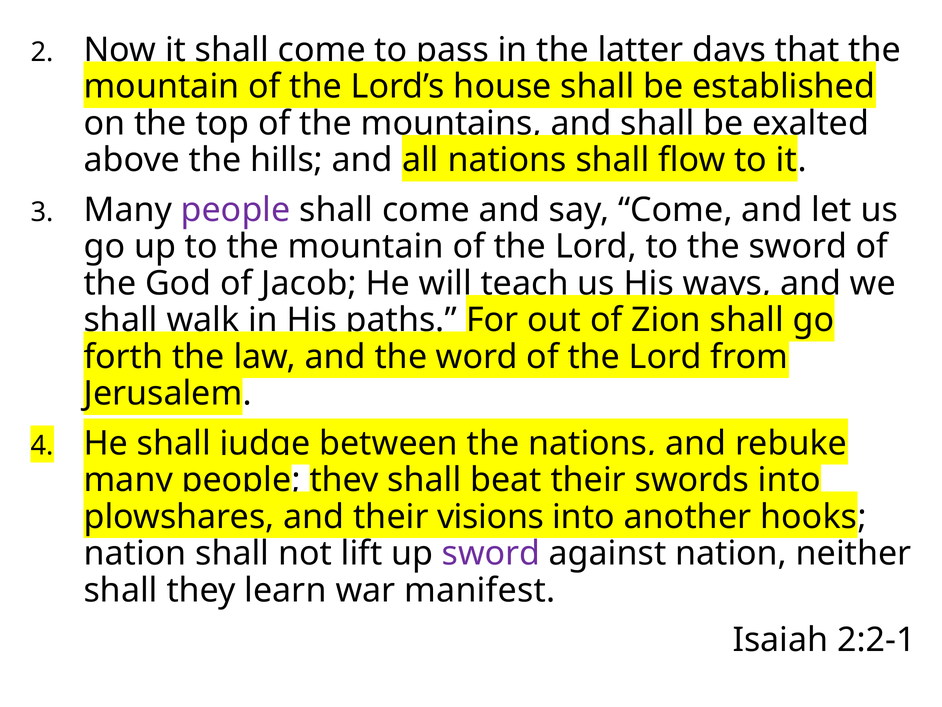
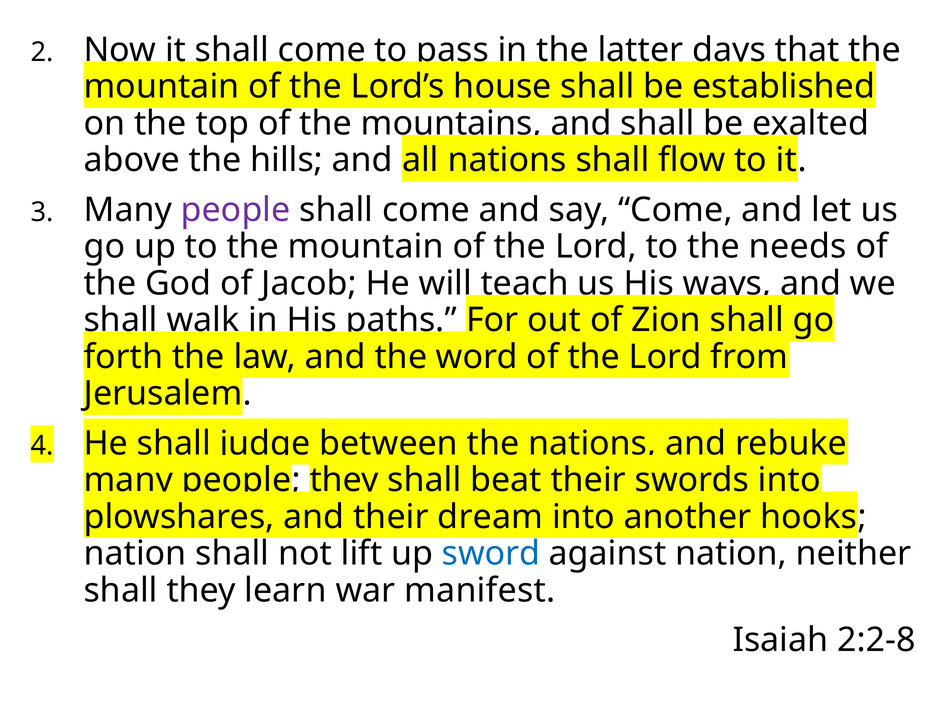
the sword: sword -> needs
visions: visions -> dream
sword at (491, 553) colour: purple -> blue
2:2-1: 2:2-1 -> 2:2-8
